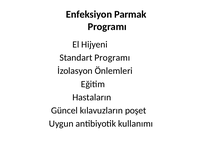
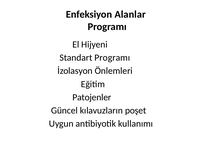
Parmak: Parmak -> Alanlar
Hastaların: Hastaların -> Patojenler
